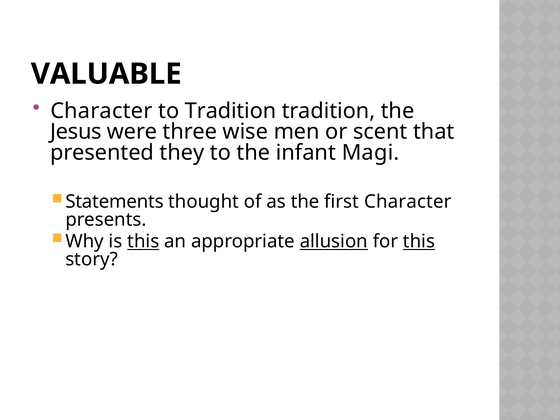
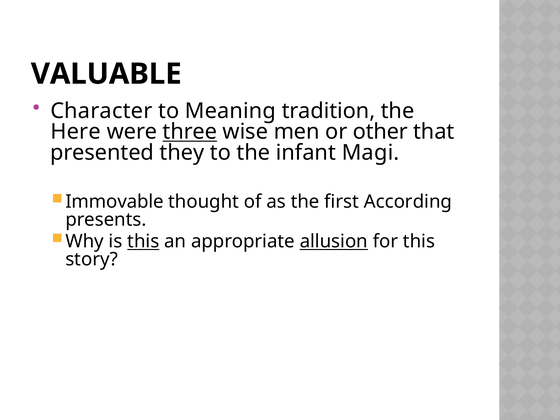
to Tradition: Tradition -> Meaning
Jesus: Jesus -> Here
three underline: none -> present
scent: scent -> other
Statements: Statements -> Immovable
first Character: Character -> According
this at (419, 241) underline: present -> none
